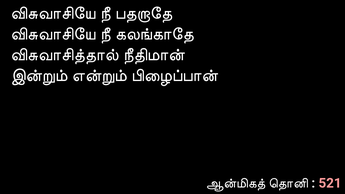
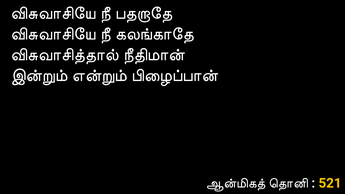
521 colour: pink -> yellow
